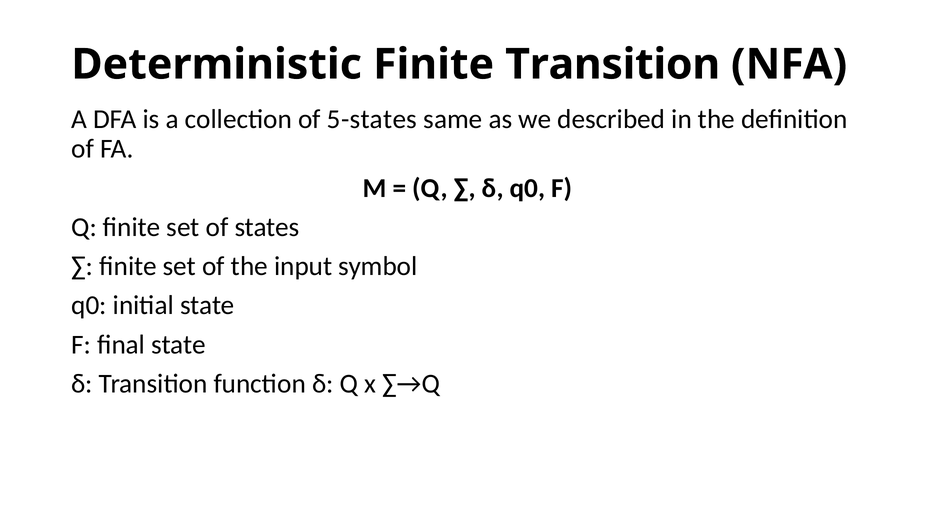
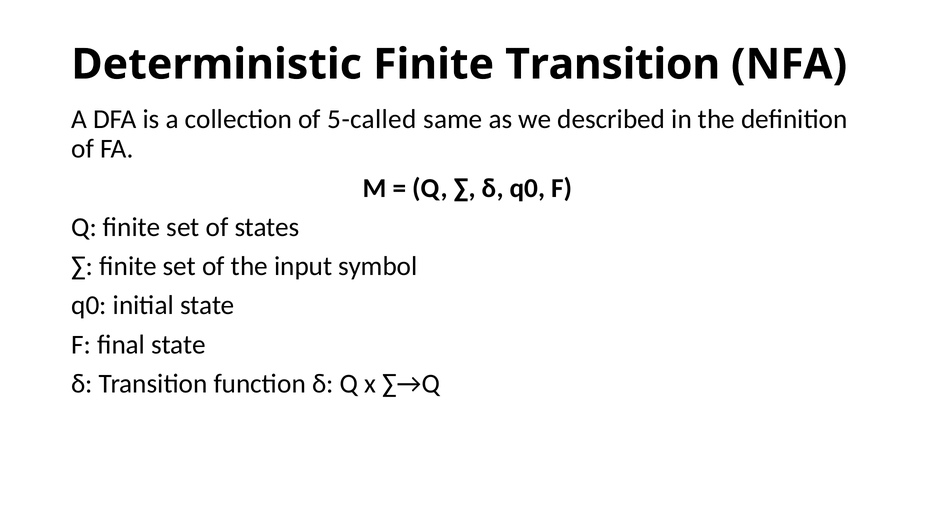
5-states: 5-states -> 5-called
